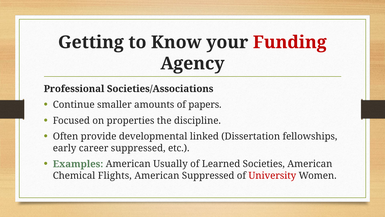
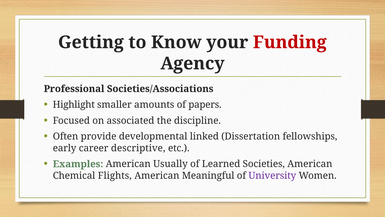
Continue: Continue -> Highlight
properties: properties -> associated
career suppressed: suppressed -> descriptive
American Suppressed: Suppressed -> Meaningful
University colour: red -> purple
